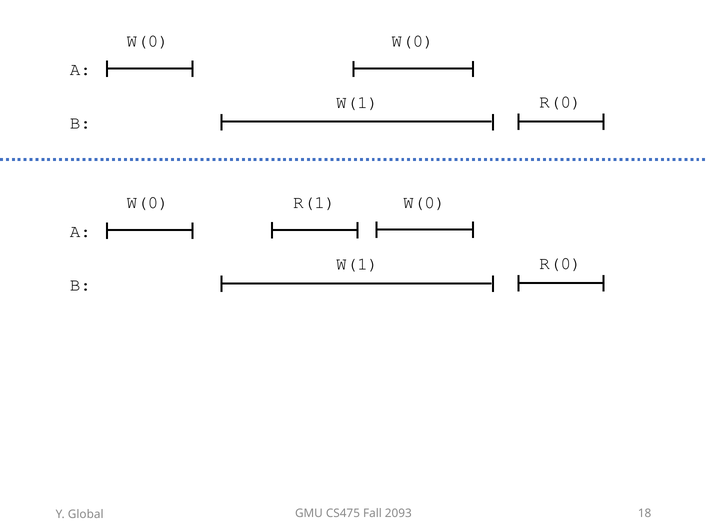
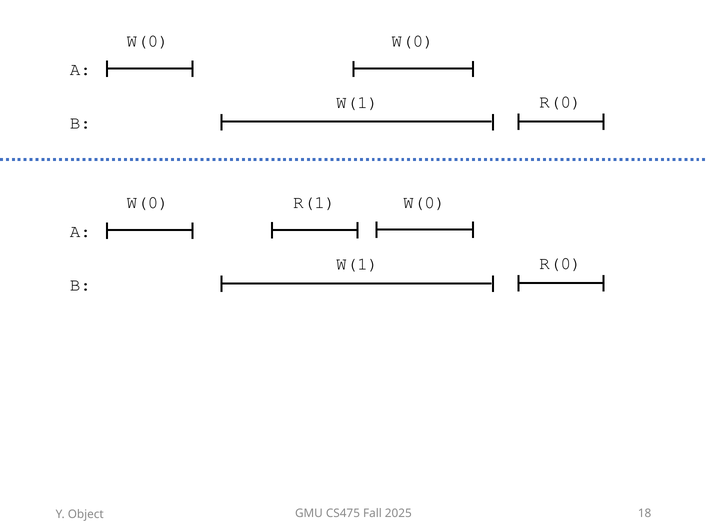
2093: 2093 -> 2025
Global: Global -> Object
